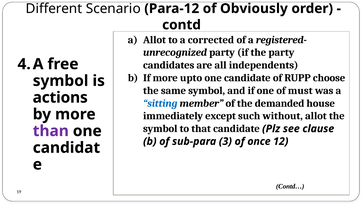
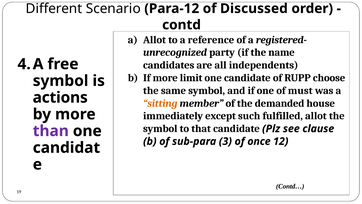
Obviously: Obviously -> Discussed
corrected: corrected -> reference
the party: party -> name
upto: upto -> limit
sitting colour: blue -> orange
without: without -> fulfilled
